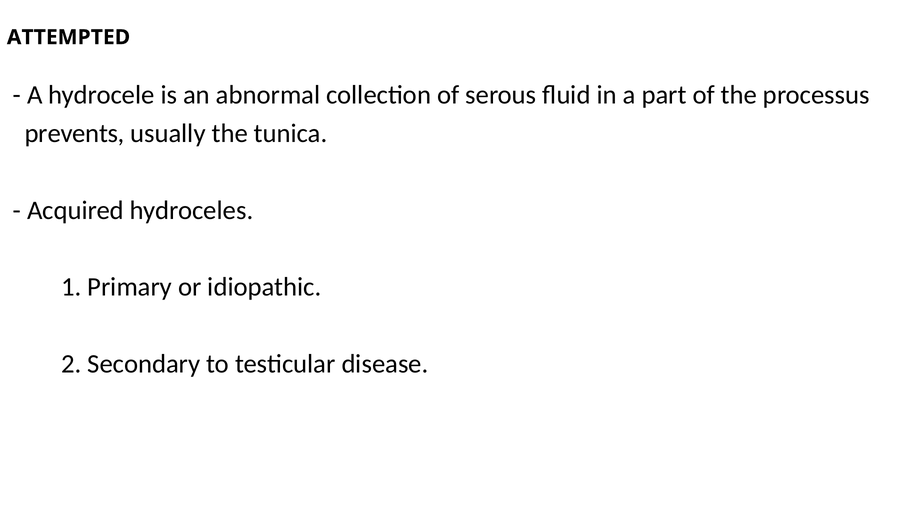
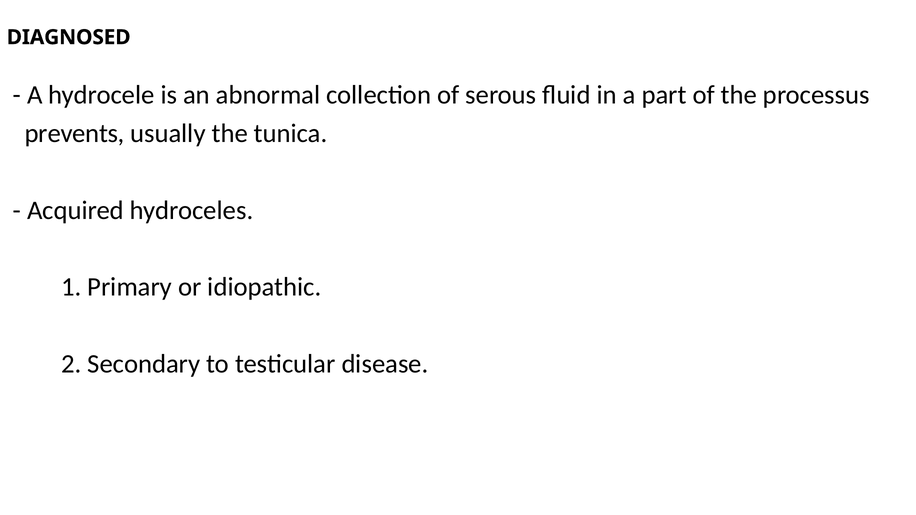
ATTEMPTED: ATTEMPTED -> DIAGNOSED
